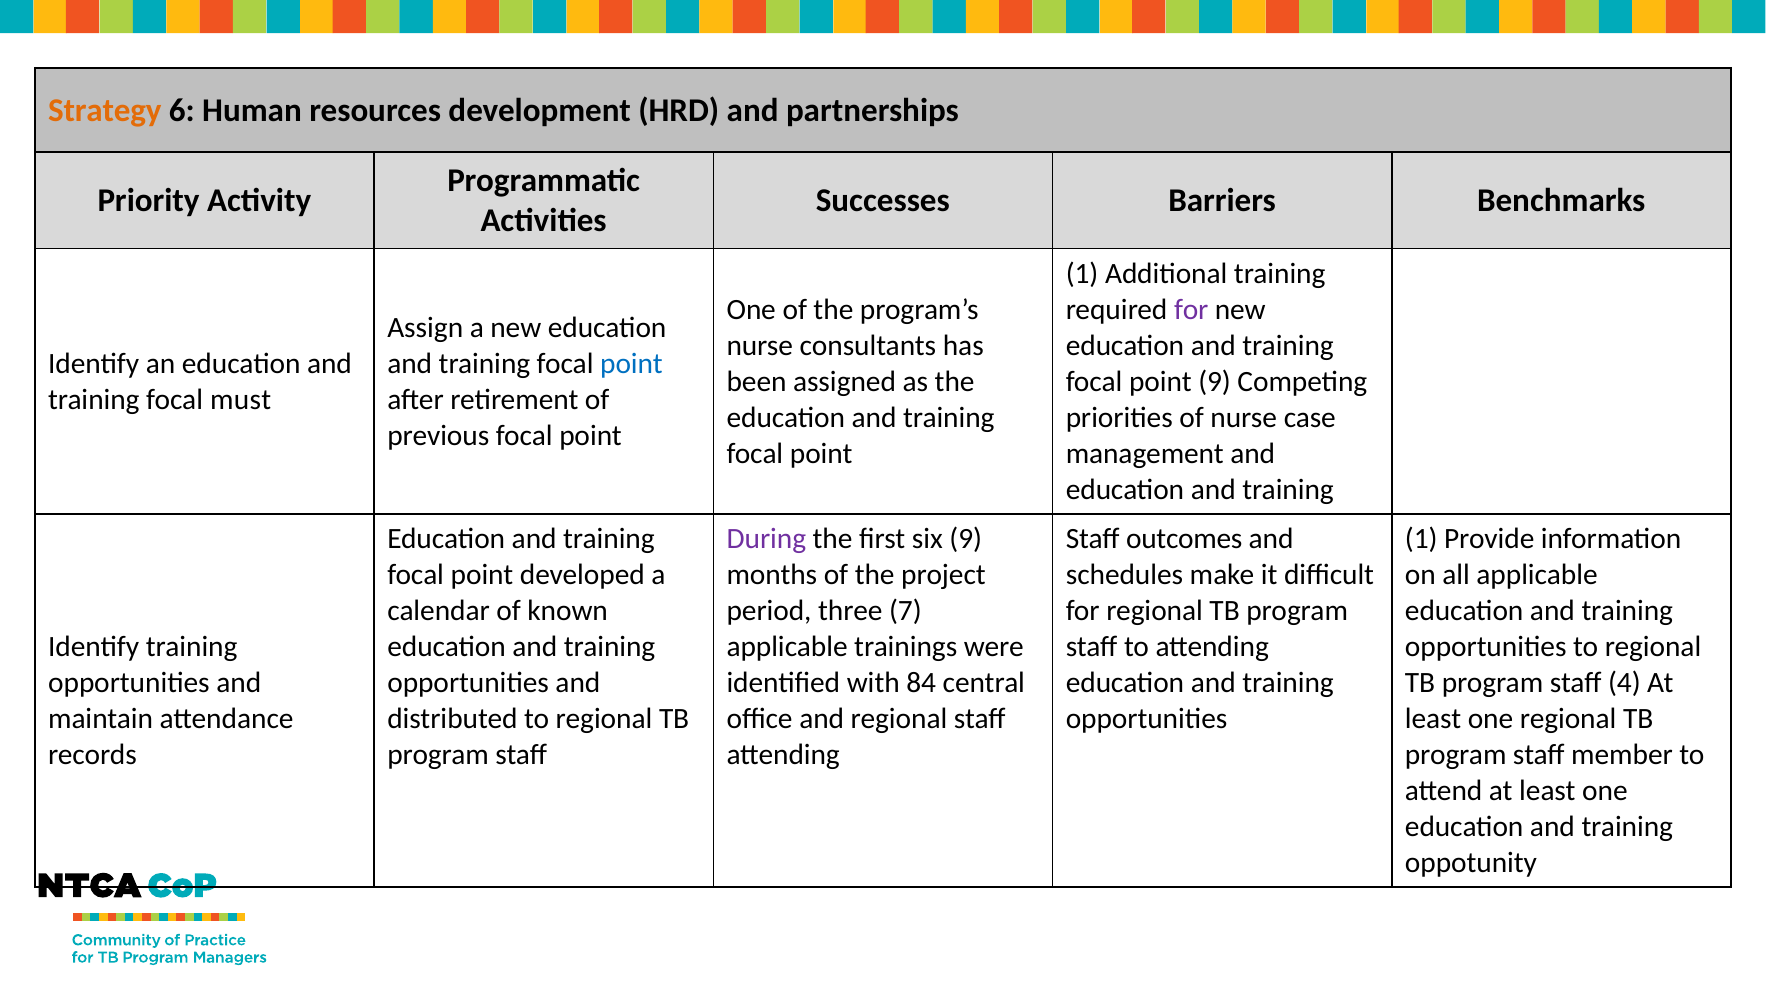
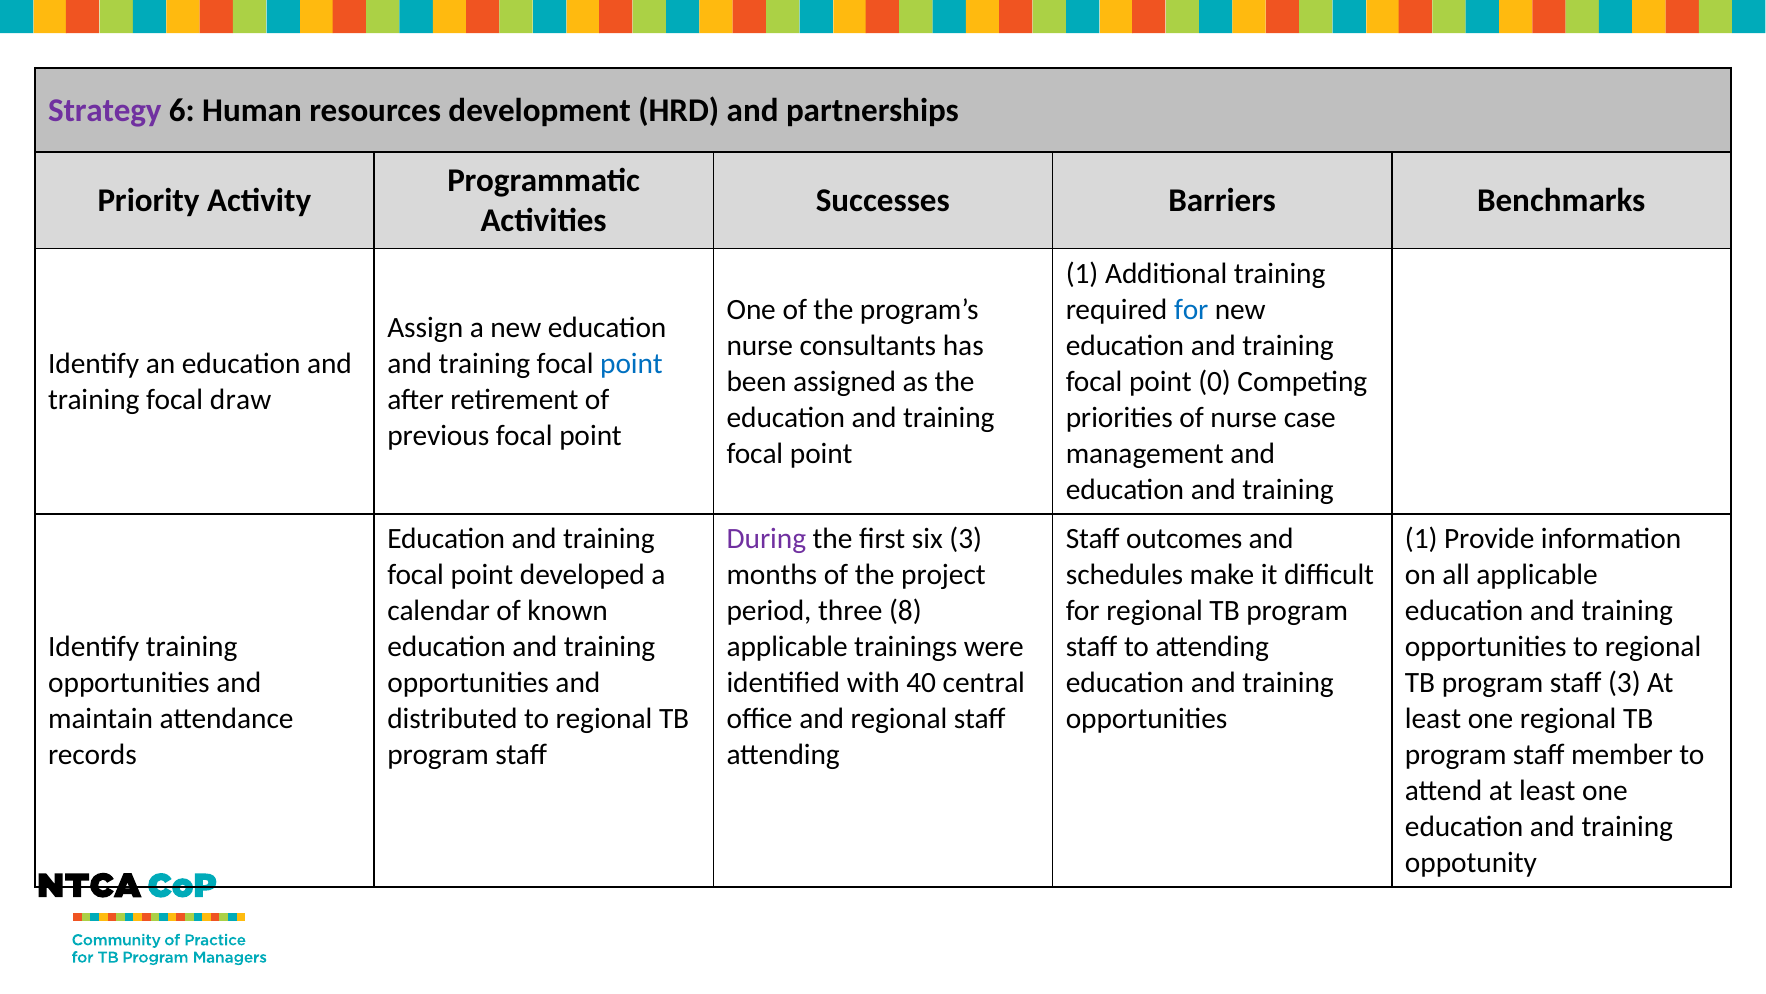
Strategy colour: orange -> purple
for at (1191, 309) colour: purple -> blue
point 9: 9 -> 0
must: must -> draw
six 9: 9 -> 3
7: 7 -> 8
84: 84 -> 40
staff 4: 4 -> 3
